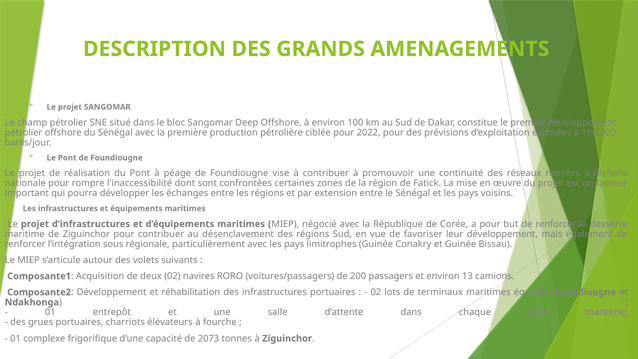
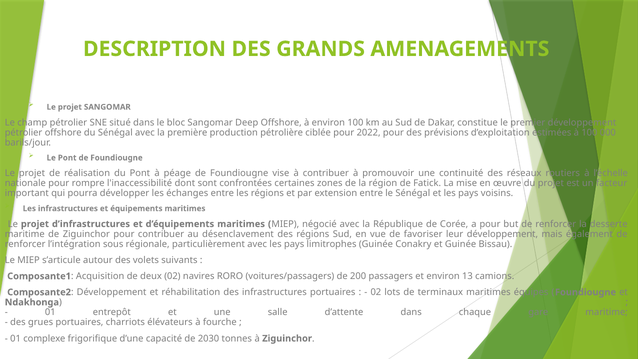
2073: 2073 -> 2030
